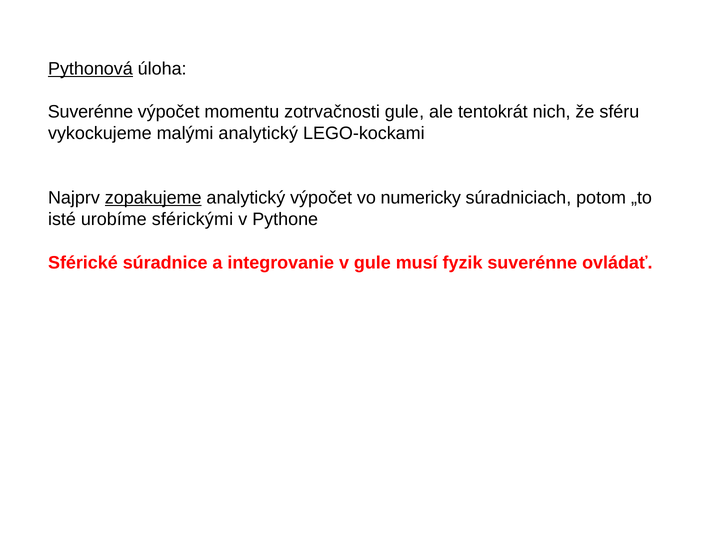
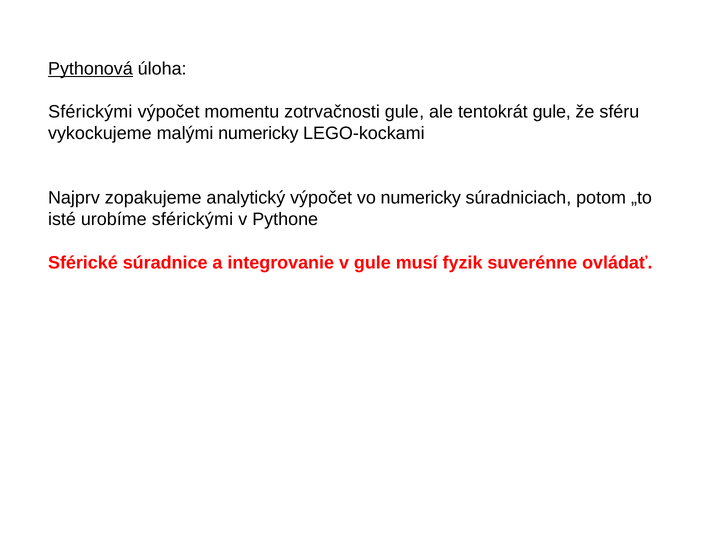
Suverénne at (90, 112): Suverénne -> Sférickými
tentokrát nich: nich -> gule
malými analytický: analytický -> numericky
zopakujeme underline: present -> none
